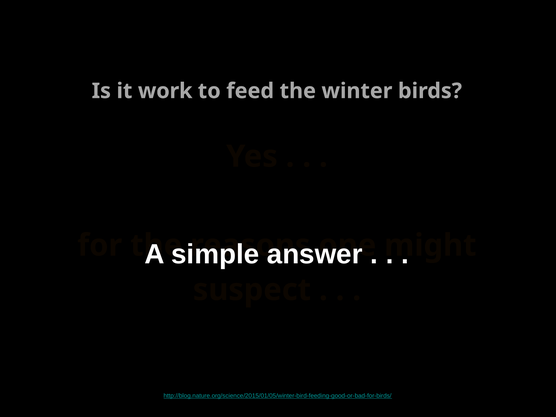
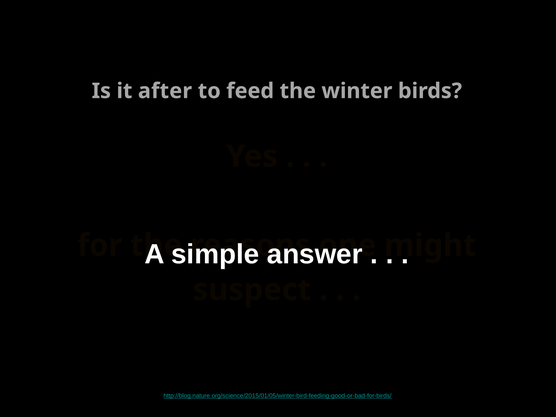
work: work -> after
